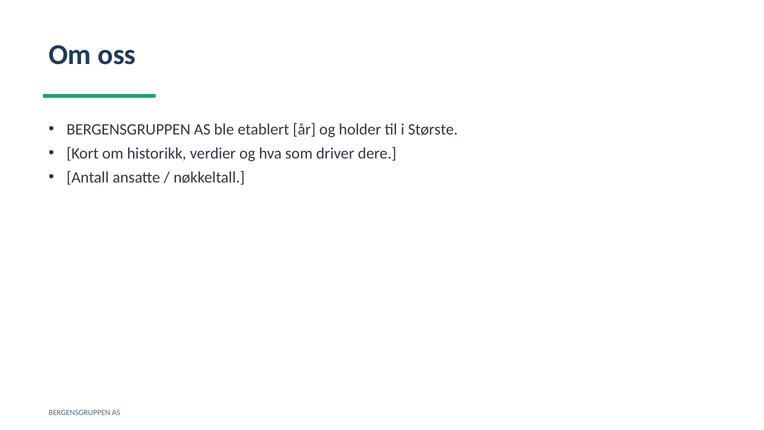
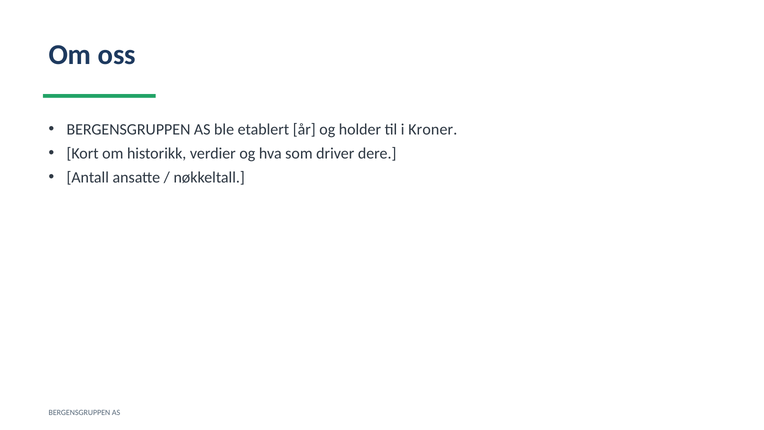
Største: Største -> Kroner
